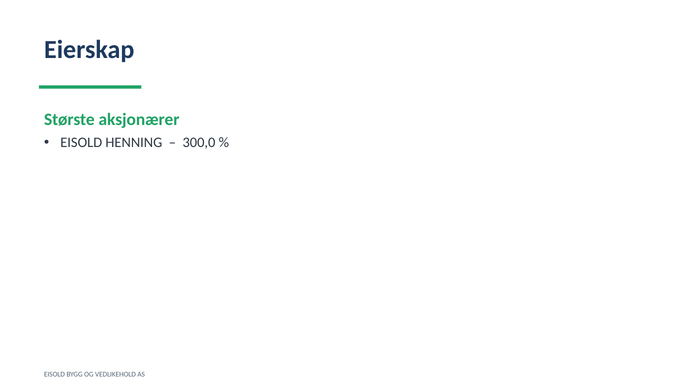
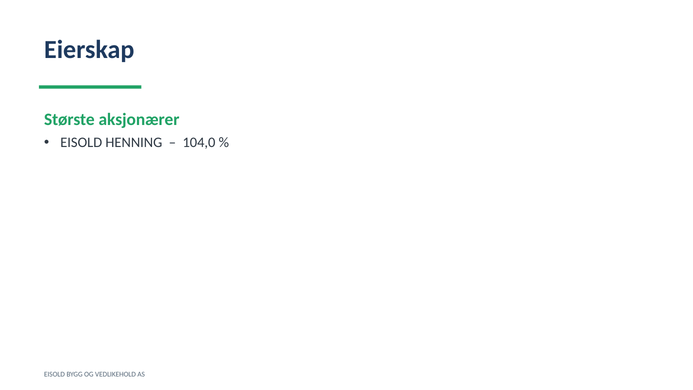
300,0: 300,0 -> 104,0
